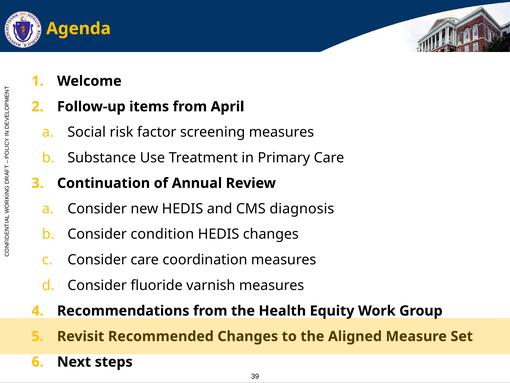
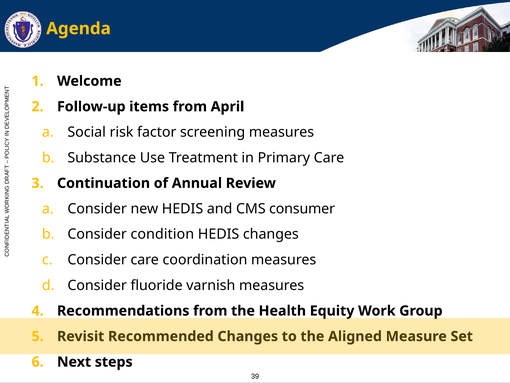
diagnosis: diagnosis -> consumer
